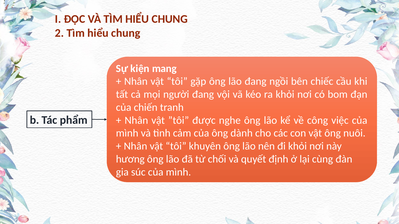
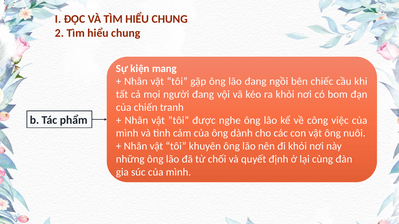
hương: hương -> những
